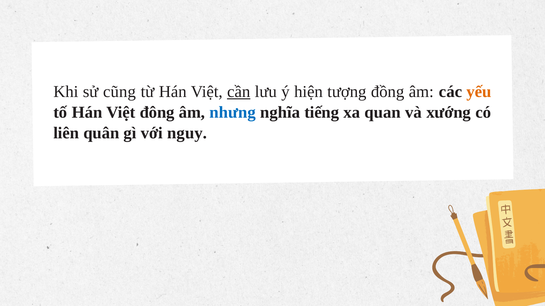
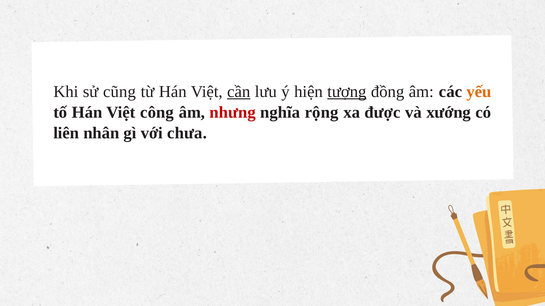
tượng underline: none -> present
đông: đông -> công
nhưng colour: blue -> red
tiếng: tiếng -> rộng
quan: quan -> được
quân: quân -> nhân
nguy: nguy -> chưa
